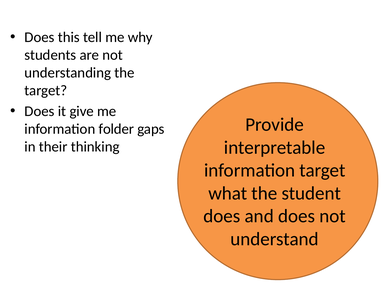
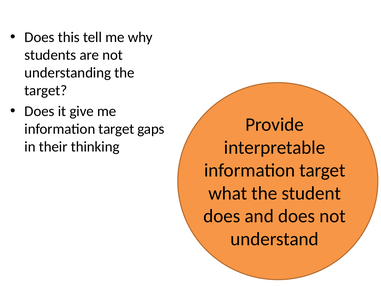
folder at (116, 129): folder -> target
